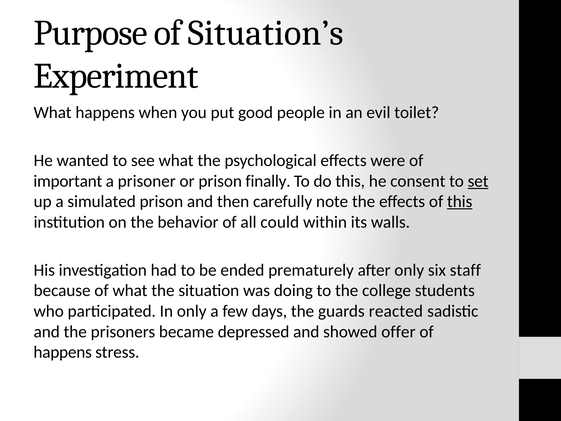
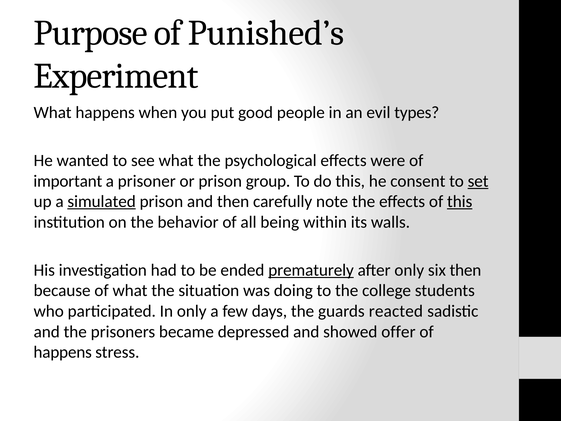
Situation’s: Situation’s -> Punished’s
toilet: toilet -> types
finally: finally -> group
simulated underline: none -> present
could: could -> being
prematurely underline: none -> present
six staff: staff -> then
